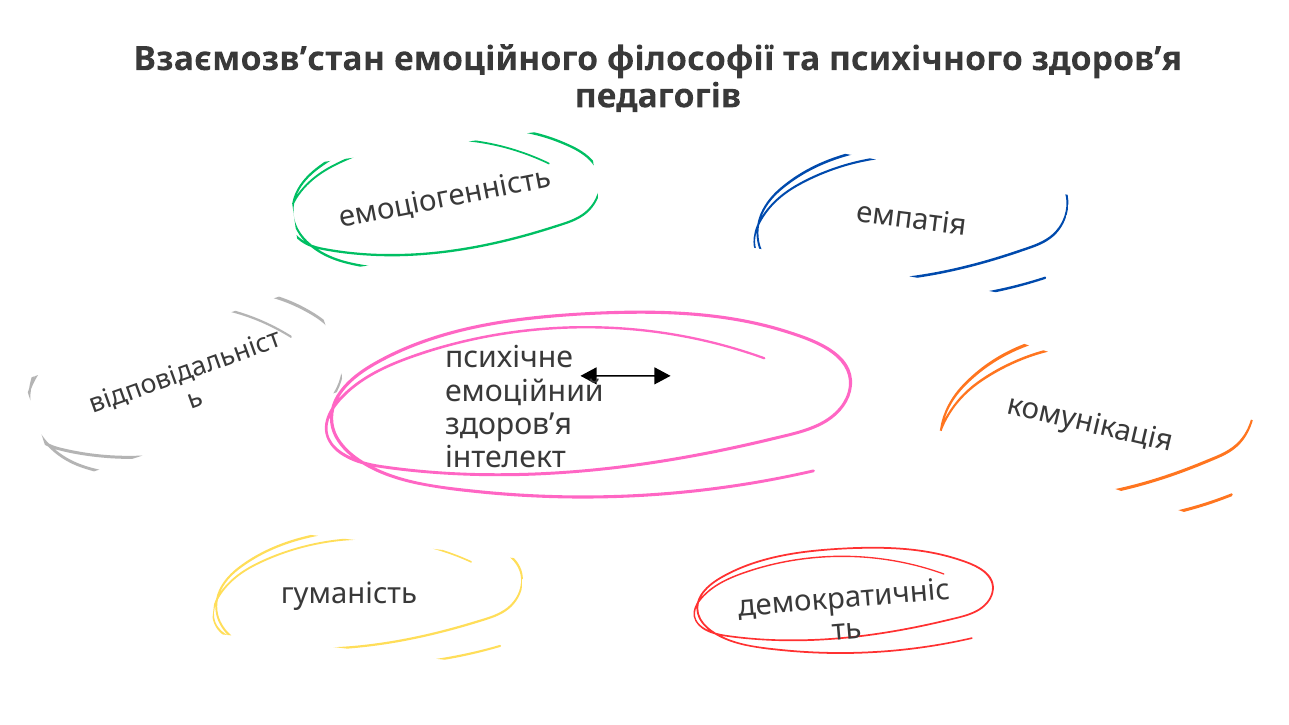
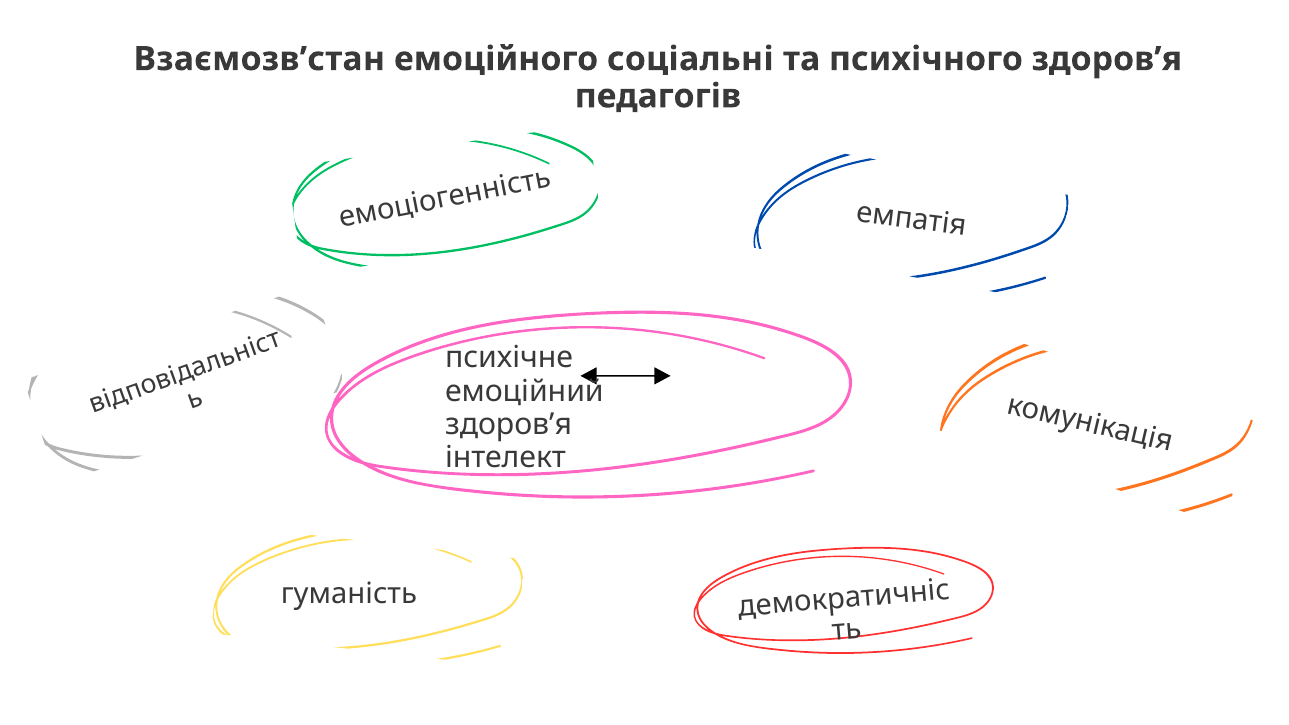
філософії: філософії -> соціальні
